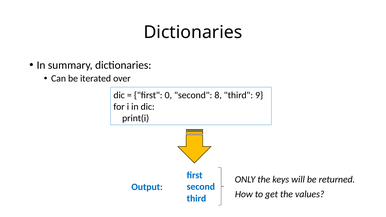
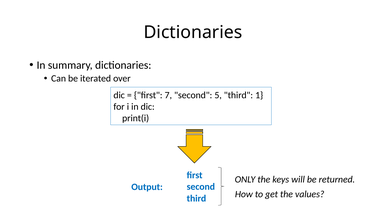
0: 0 -> 7
8: 8 -> 5
9: 9 -> 1
